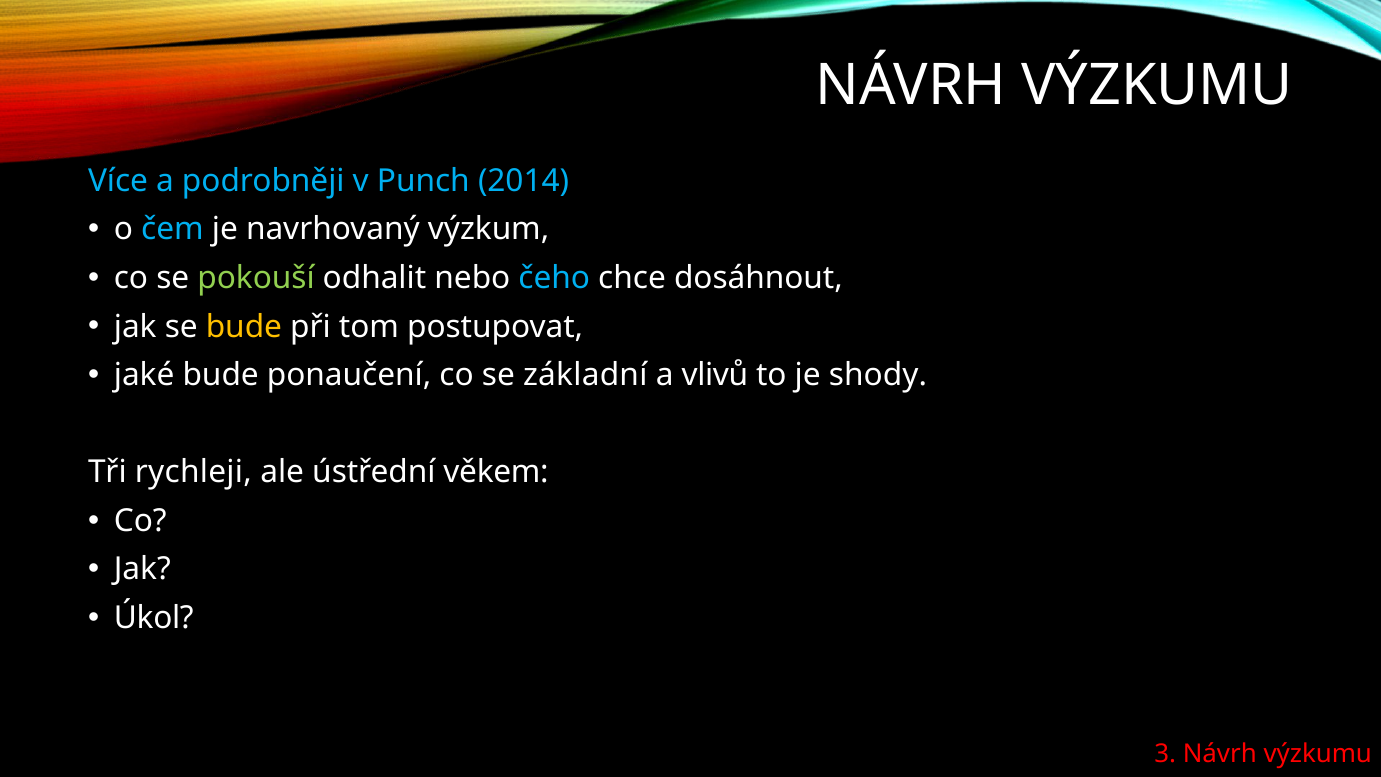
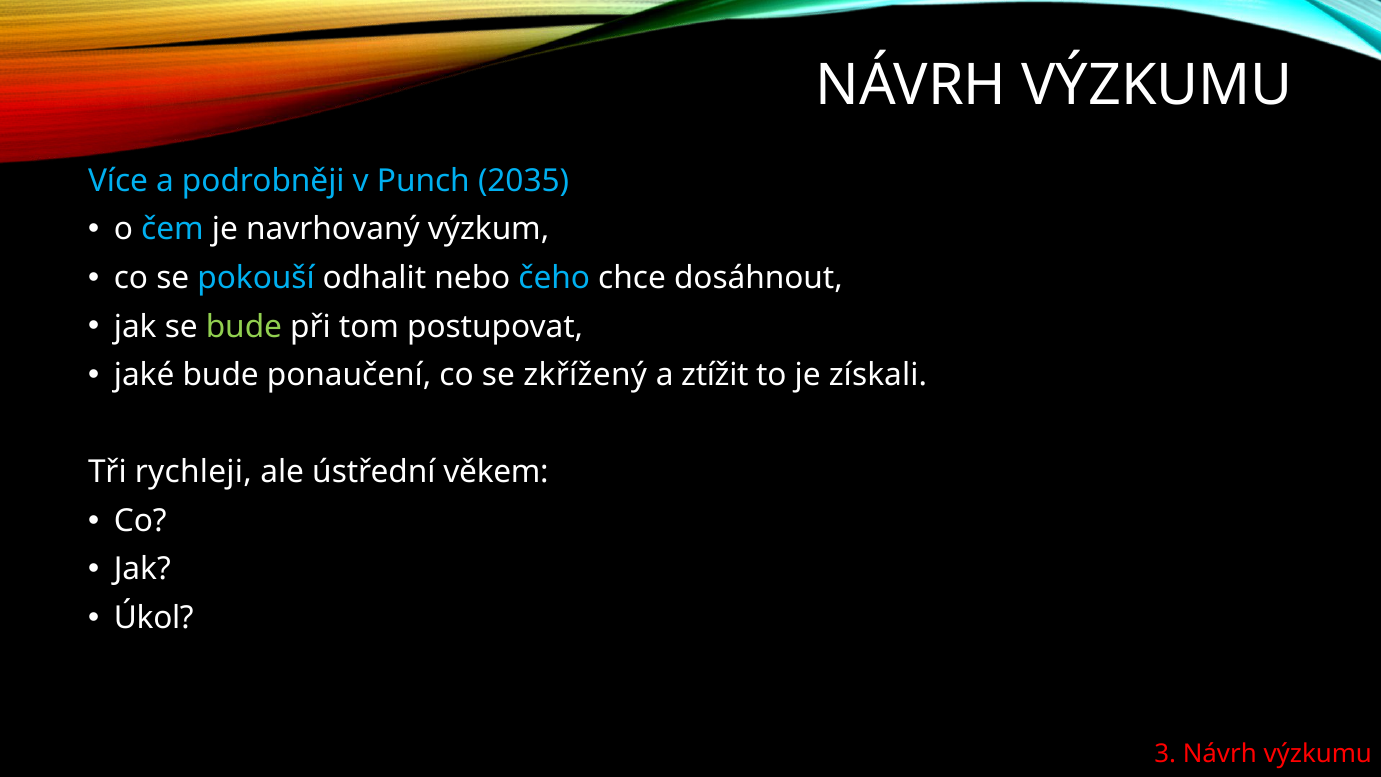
2014: 2014 -> 2035
pokouší colour: light green -> light blue
bude at (244, 327) colour: yellow -> light green
základní: základní -> zkřížený
vlivů: vlivů -> ztížit
shody: shody -> získali
